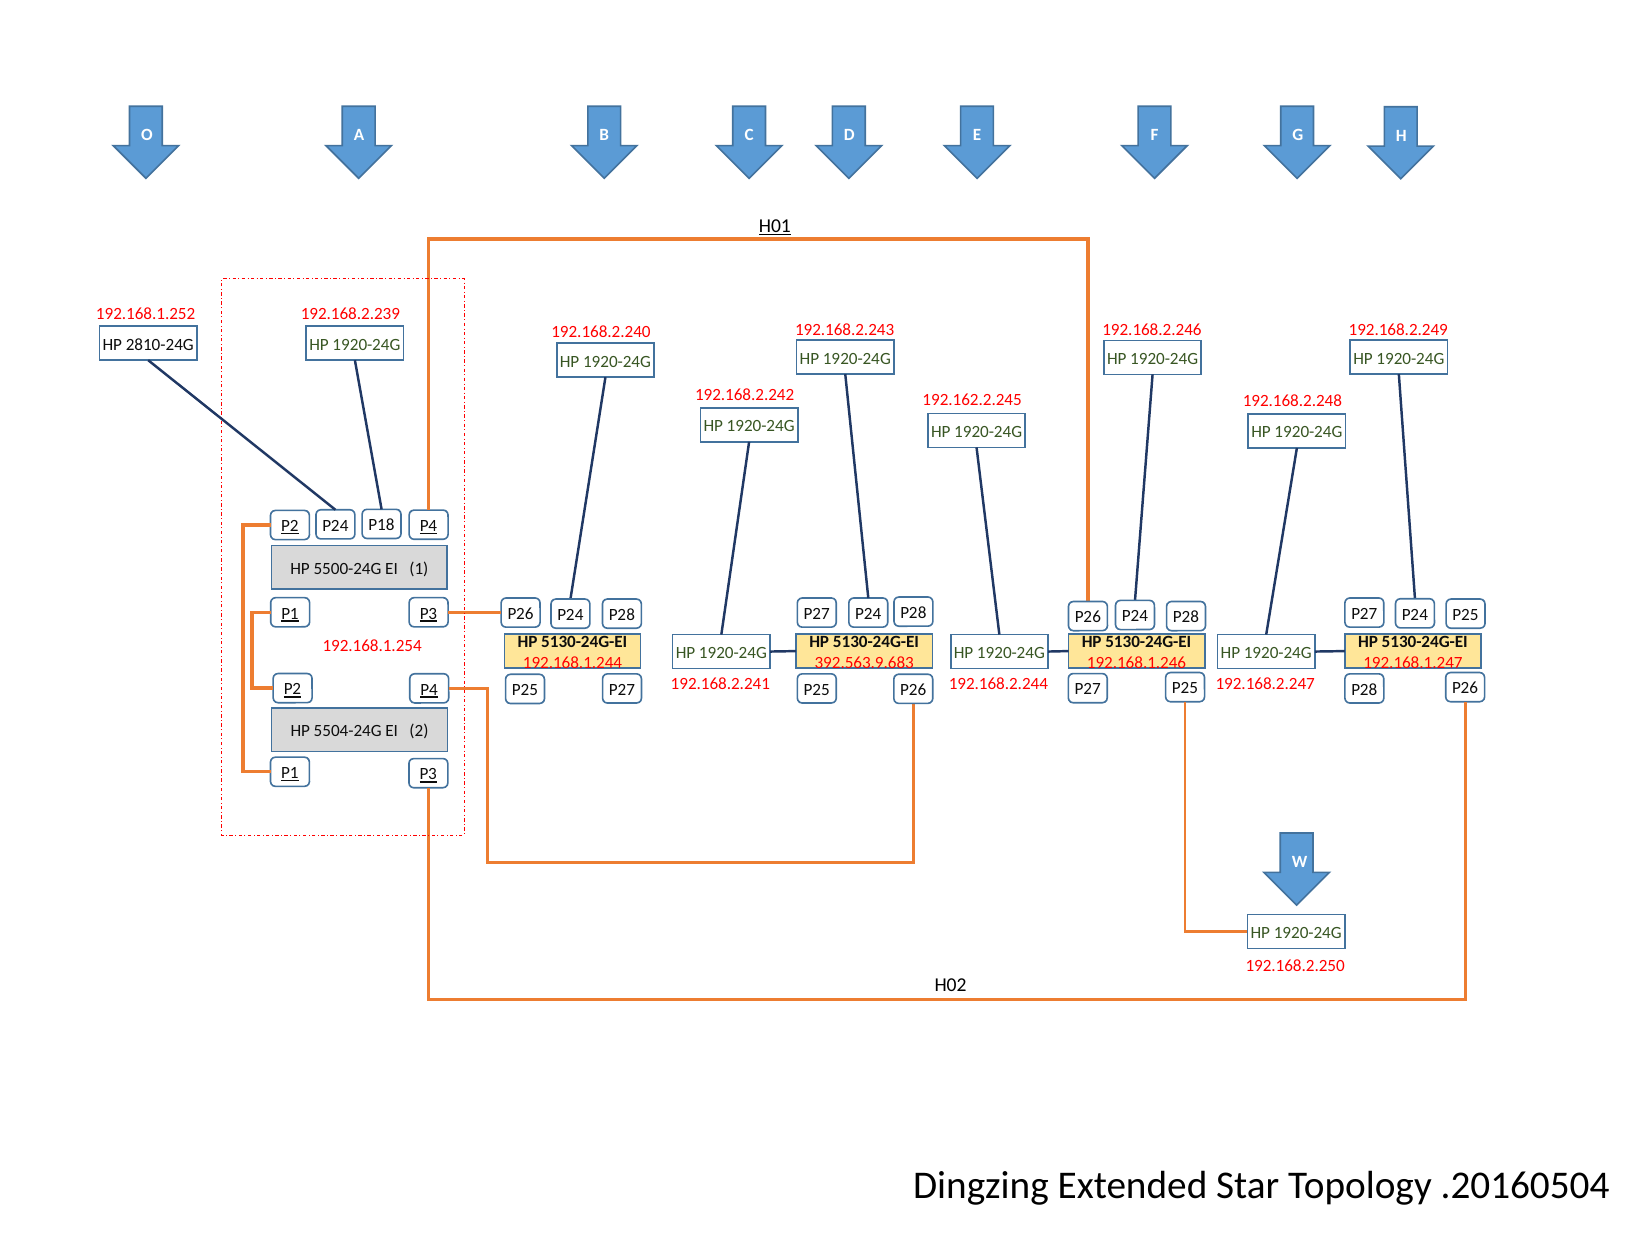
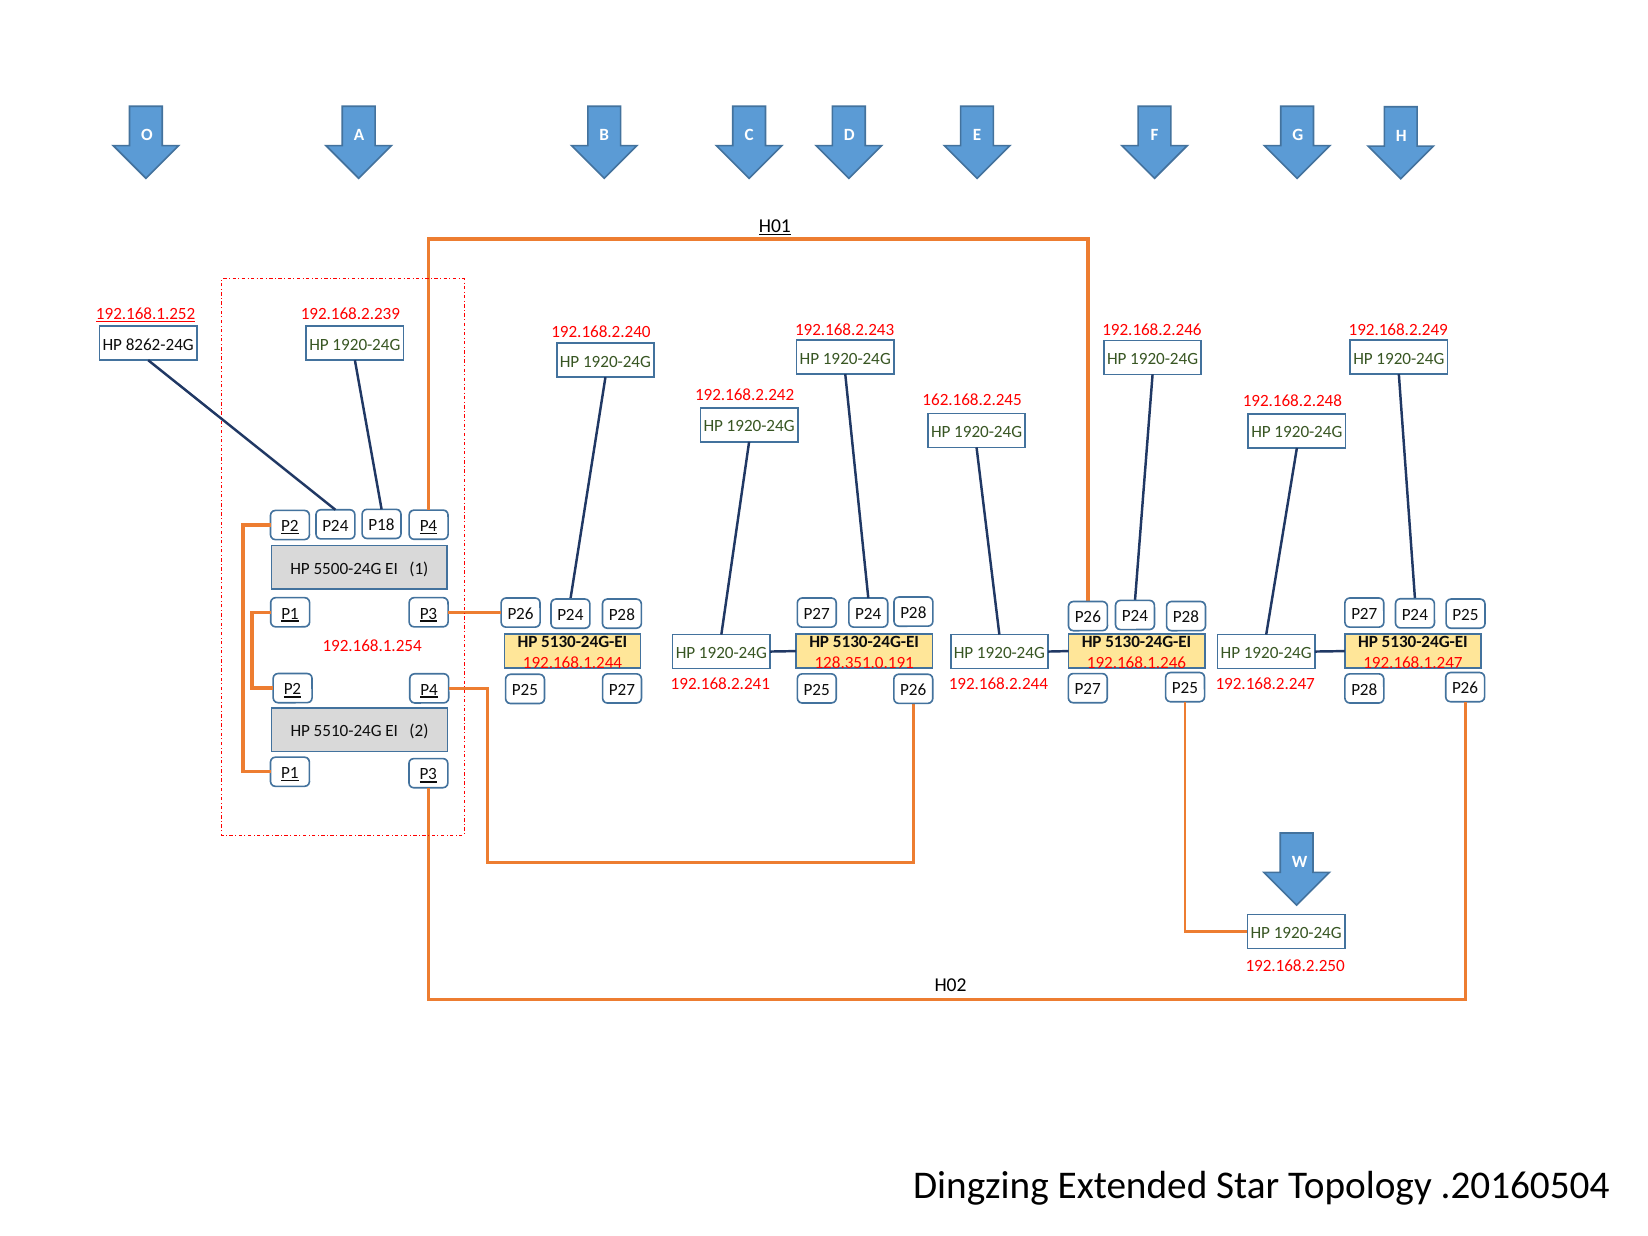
192.168.1.252 underline: none -> present
2810-24G: 2810-24G -> 8262-24G
192.162.2.245: 192.162.2.245 -> 162.168.2.245
392.563.9.683: 392.563.9.683 -> 128.351.0.191
5504-24G: 5504-24G -> 5510-24G
